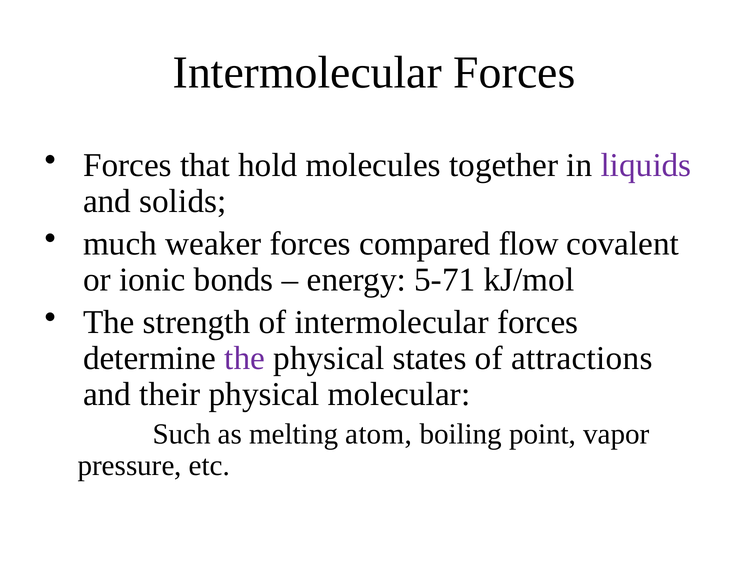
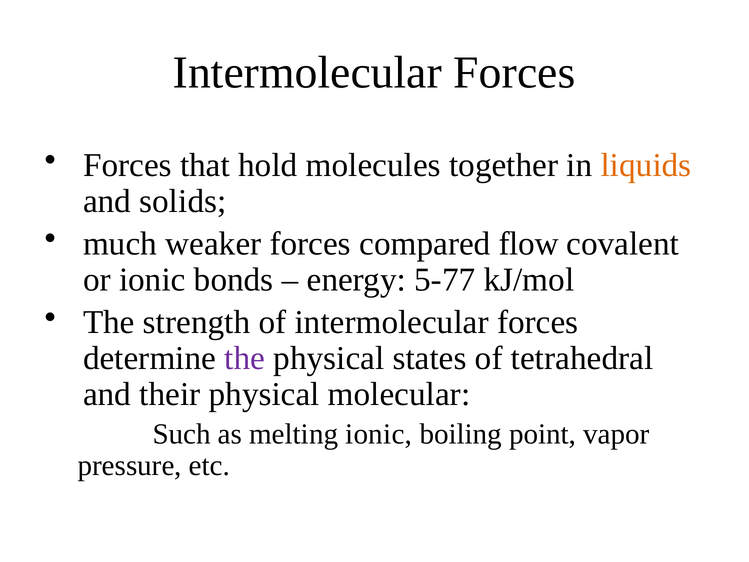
liquids colour: purple -> orange
5-71: 5-71 -> 5-77
attractions: attractions -> tetrahedral
melting atom: atom -> ionic
